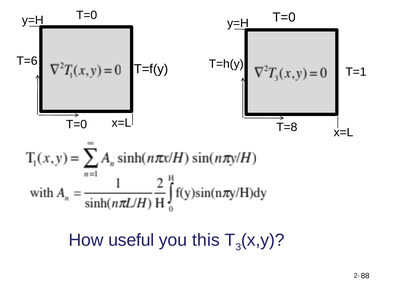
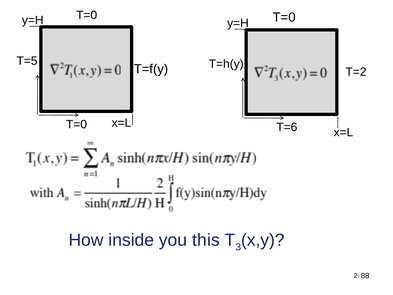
T=6: T=6 -> T=5
T=1: T=1 -> T=2
T=8: T=8 -> T=6
useful: useful -> inside
